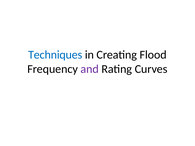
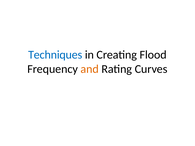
and colour: purple -> orange
